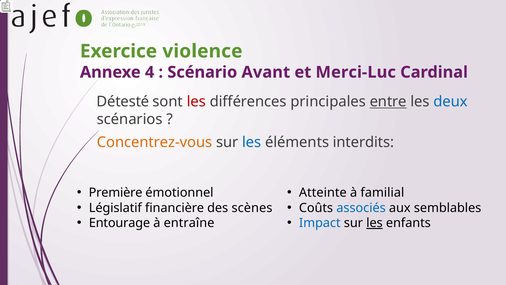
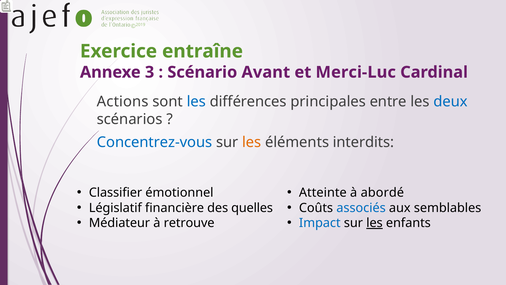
violence: violence -> entraîne
4: 4 -> 3
Détesté: Détesté -> Actions
les at (196, 101) colour: red -> blue
entre underline: present -> none
Concentrez-vous colour: orange -> blue
les at (252, 142) colour: blue -> orange
Première: Première -> Classifier
familial: familial -> abordé
scènes: scènes -> quelles
Entourage: Entourage -> Médiateur
entraîne: entraîne -> retrouve
